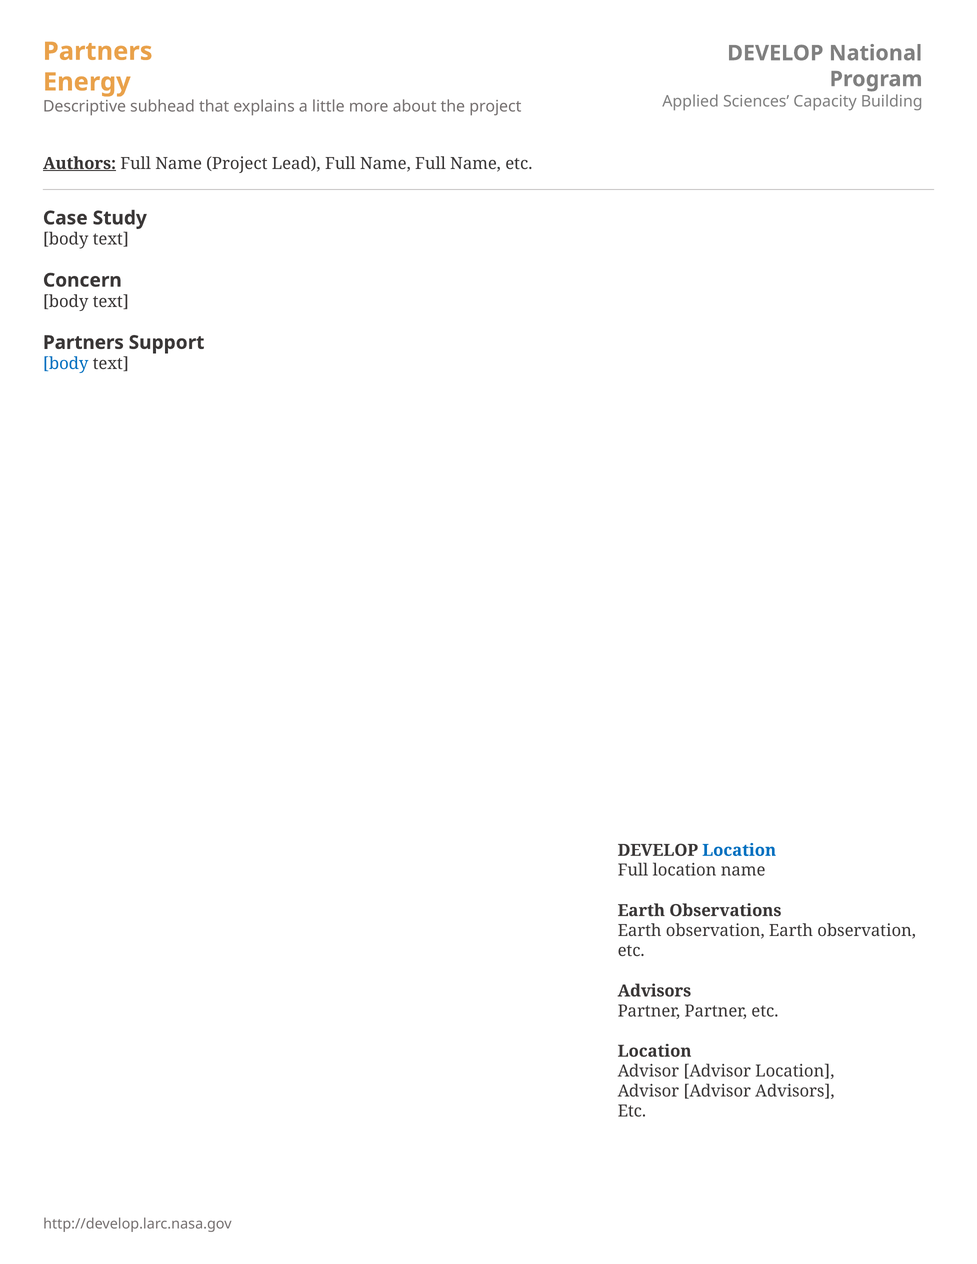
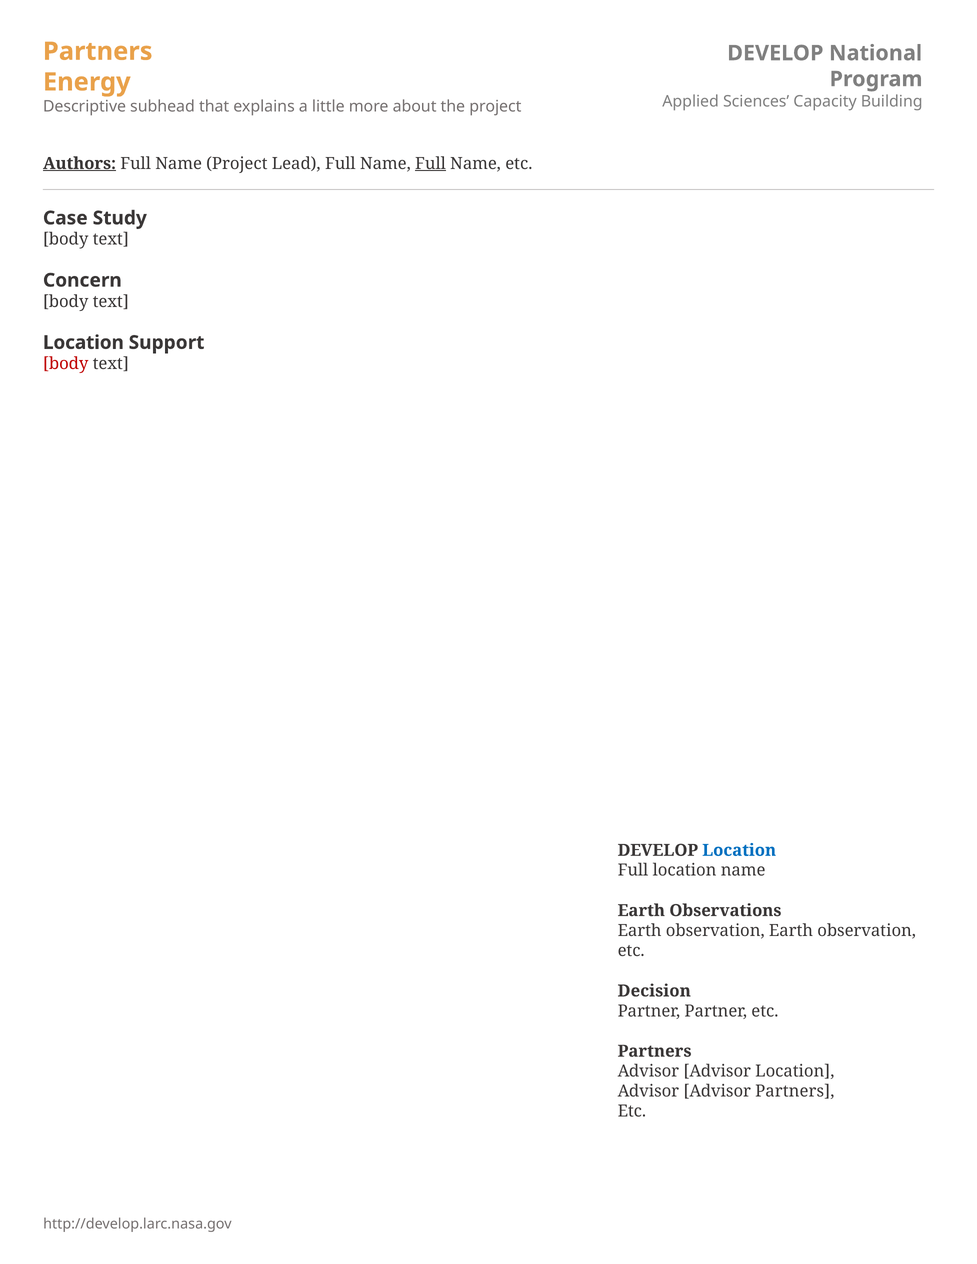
Full at (431, 164) underline: none -> present
Partners at (83, 343): Partners -> Location
body at (66, 364) colour: blue -> red
Advisors at (654, 991): Advisors -> Decision
Location at (655, 1051): Location -> Partners
Advisor Advisors: Advisors -> Partners
